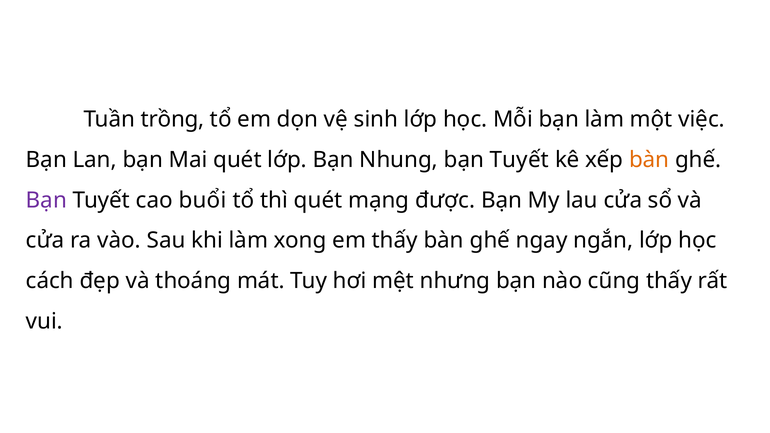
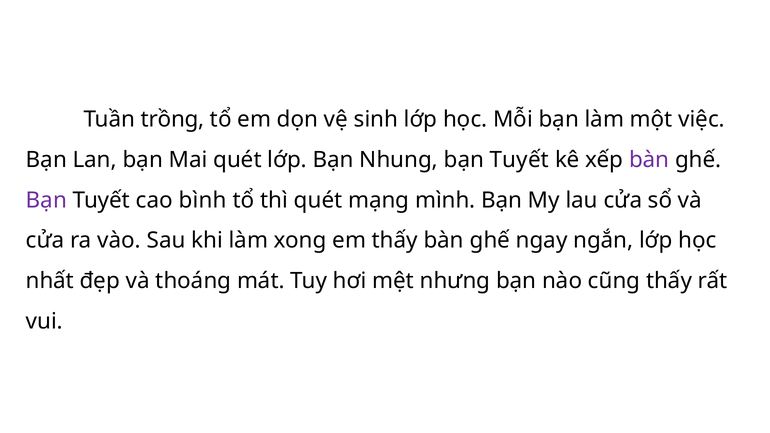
bàn at (649, 160) colour: orange -> purple
buổi: buổi -> bình
được: được -> mình
cách: cách -> nhất
